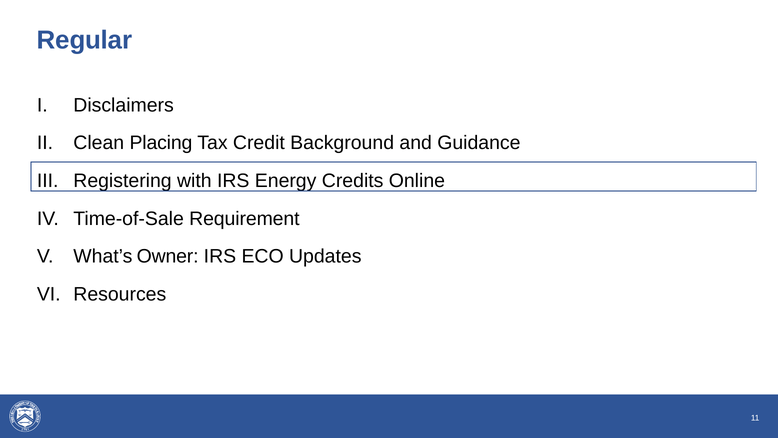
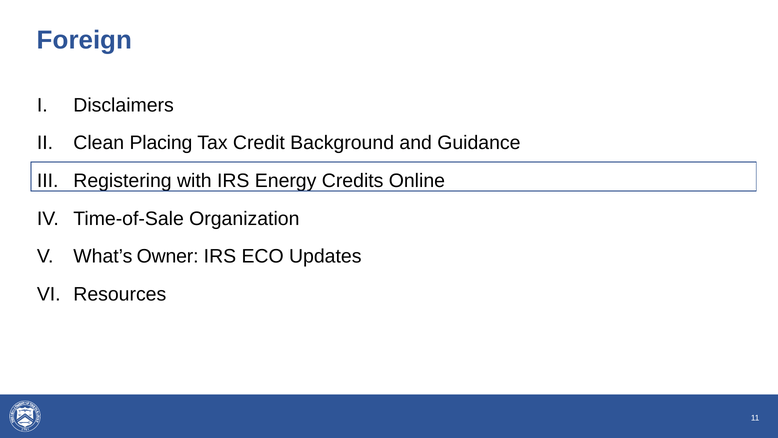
Regular: Regular -> Foreign
Requirement: Requirement -> Organization
